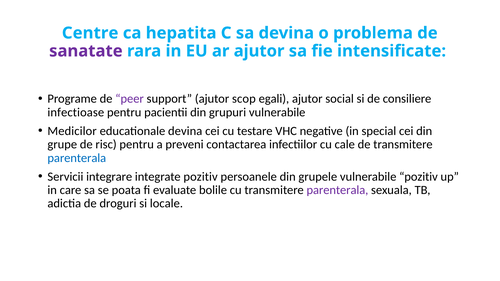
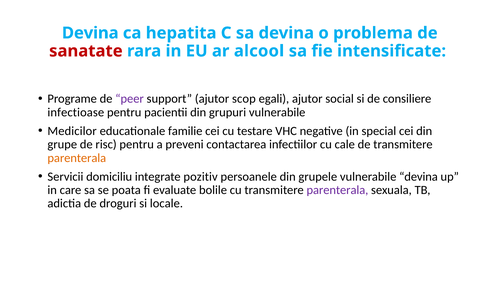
Centre at (90, 33): Centre -> Devina
sanatate colour: purple -> red
ar ajutor: ajutor -> alcool
educationale devina: devina -> familie
parenterala at (77, 158) colour: blue -> orange
integrare: integrare -> domiciliu
vulnerabile pozitiv: pozitiv -> devina
